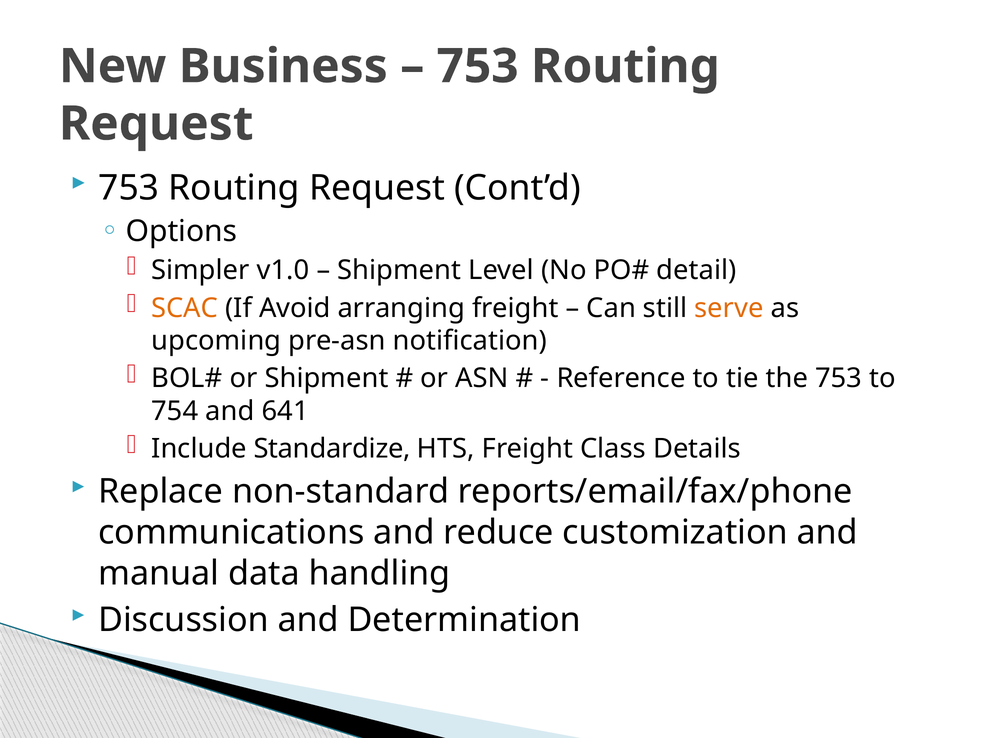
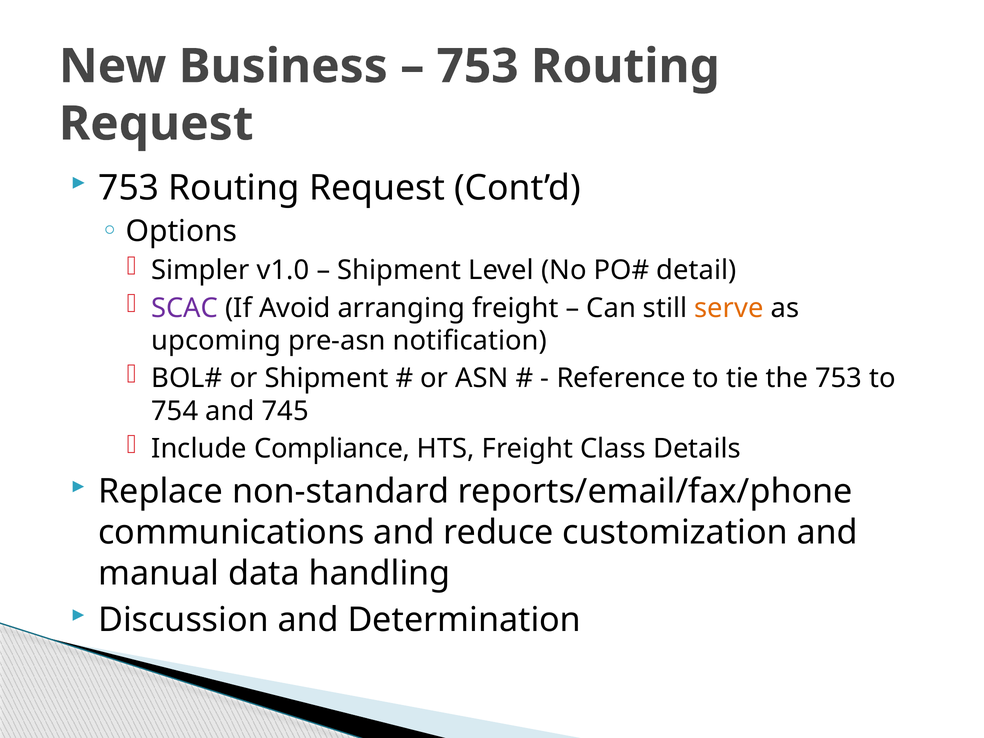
SCAC colour: orange -> purple
641: 641 -> 745
Standardize: Standardize -> Compliance
